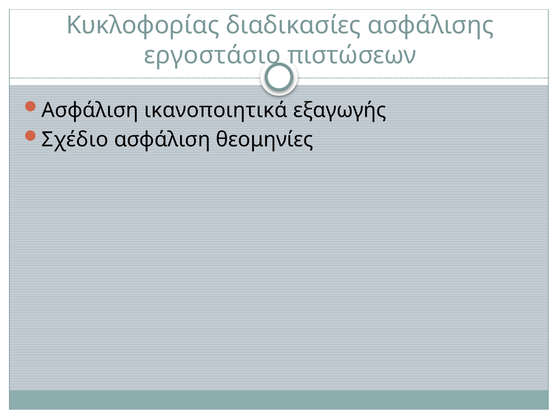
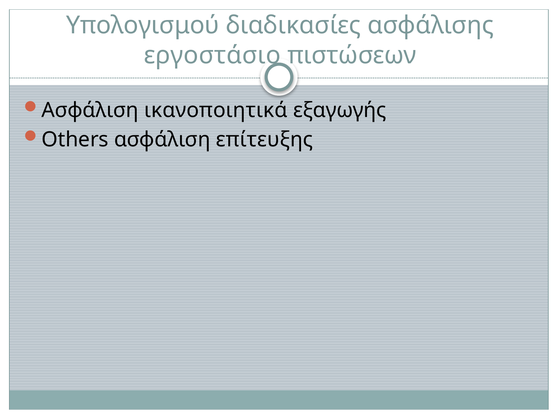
Κυκλοφορίας: Κυκλοφορίας -> Υπολογισμού
Σχέδιο: Σχέδιο -> Others
θεομηνίες: θεομηνίες -> επίτευξης
